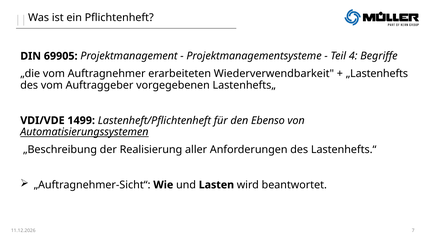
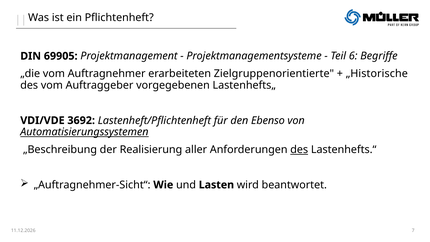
4: 4 -> 6
Wiederverwendbarkeit: Wiederverwendbarkeit -> Zielgruppenorientierte
„Lastenhefts: „Lastenhefts -> „Historische
1499: 1499 -> 3692
des at (299, 150) underline: none -> present
